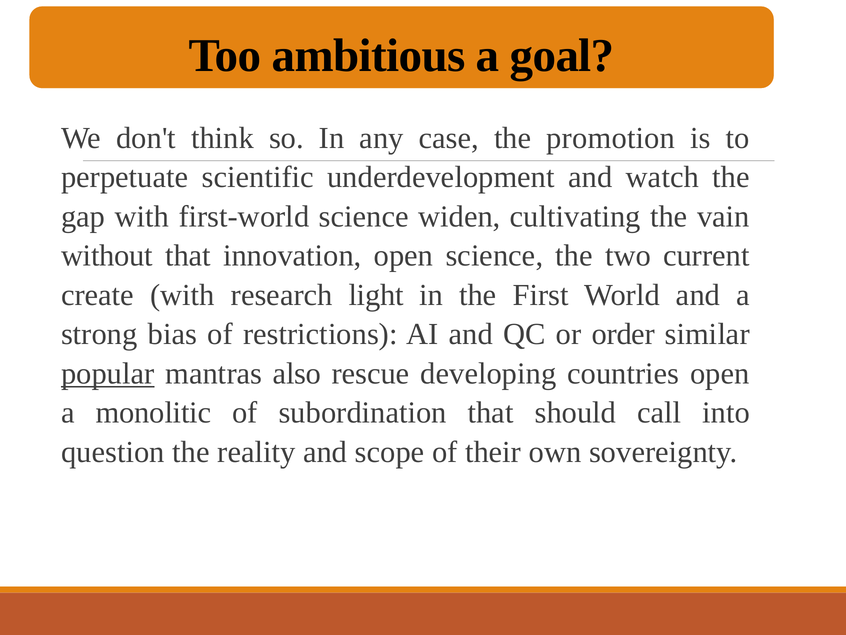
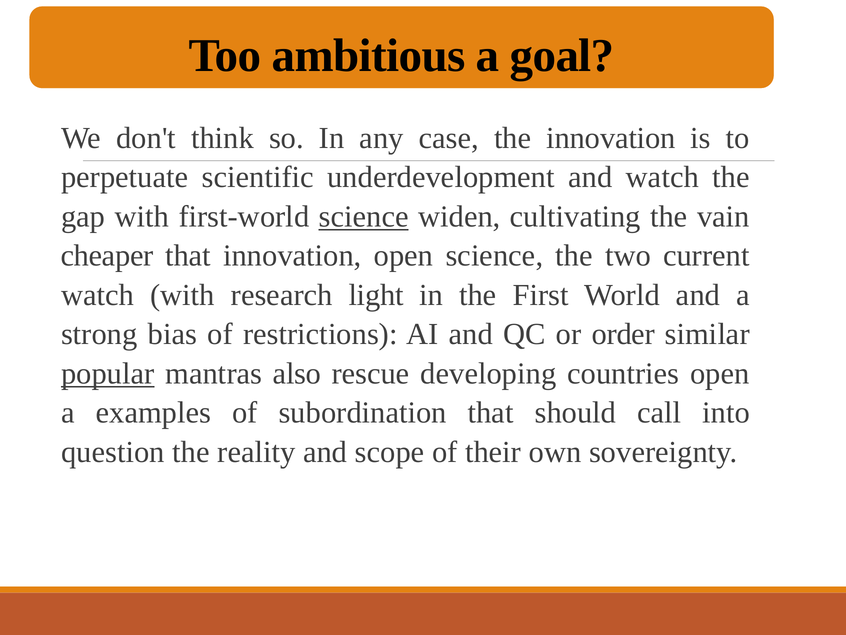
the promotion: promotion -> innovation
science at (364, 216) underline: none -> present
without: without -> cheaper
create at (98, 295): create -> watch
monolitic: monolitic -> examples
